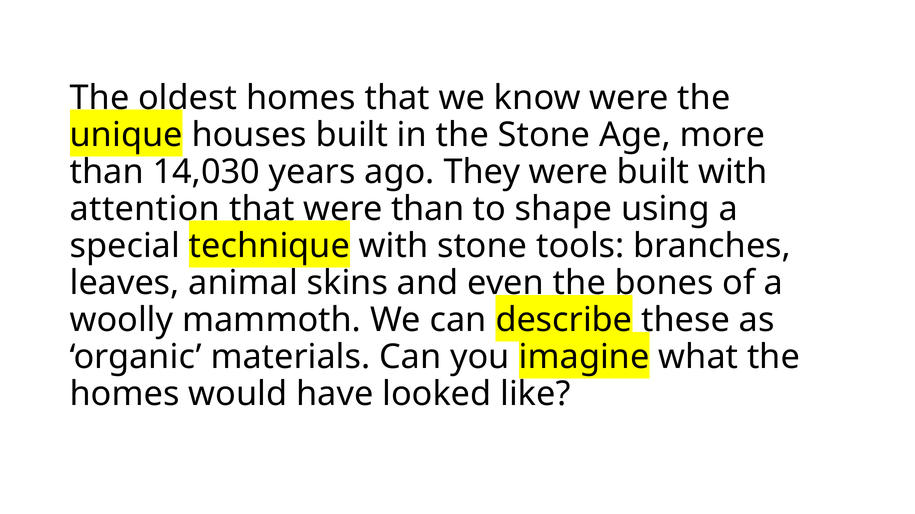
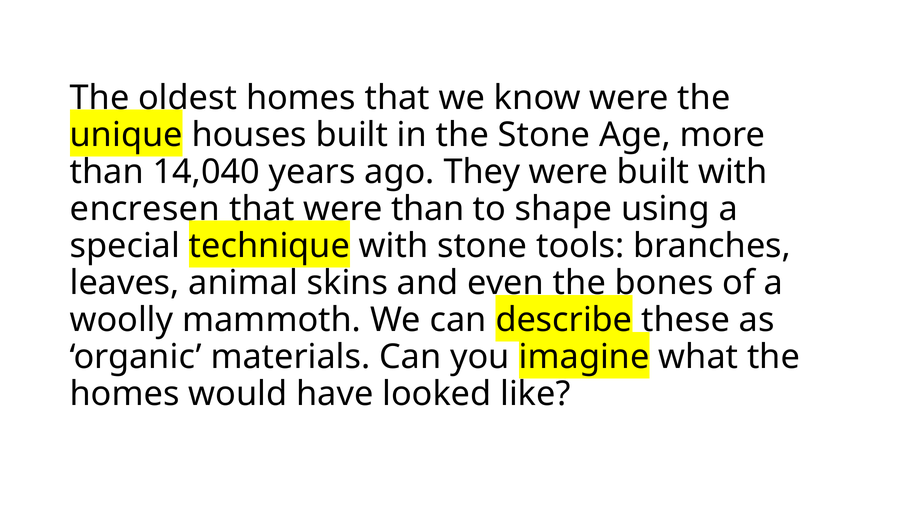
14,030: 14,030 -> 14,040
attention: attention -> encresen
